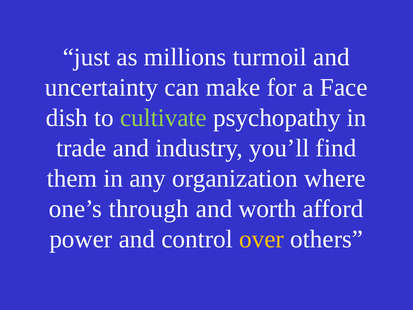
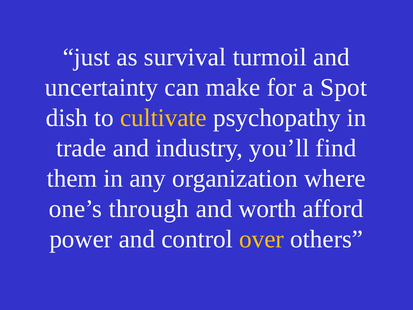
millions: millions -> survival
Face: Face -> Spot
cultivate colour: light green -> yellow
